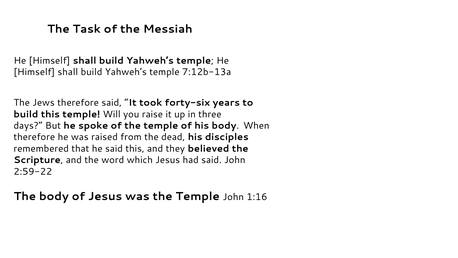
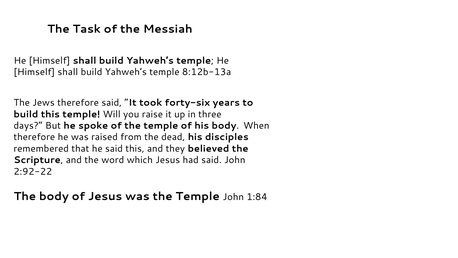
7:12b-13a: 7:12b-13a -> 8:12b-13a
2:59-22: 2:59-22 -> 2:92-22
1:16: 1:16 -> 1:84
